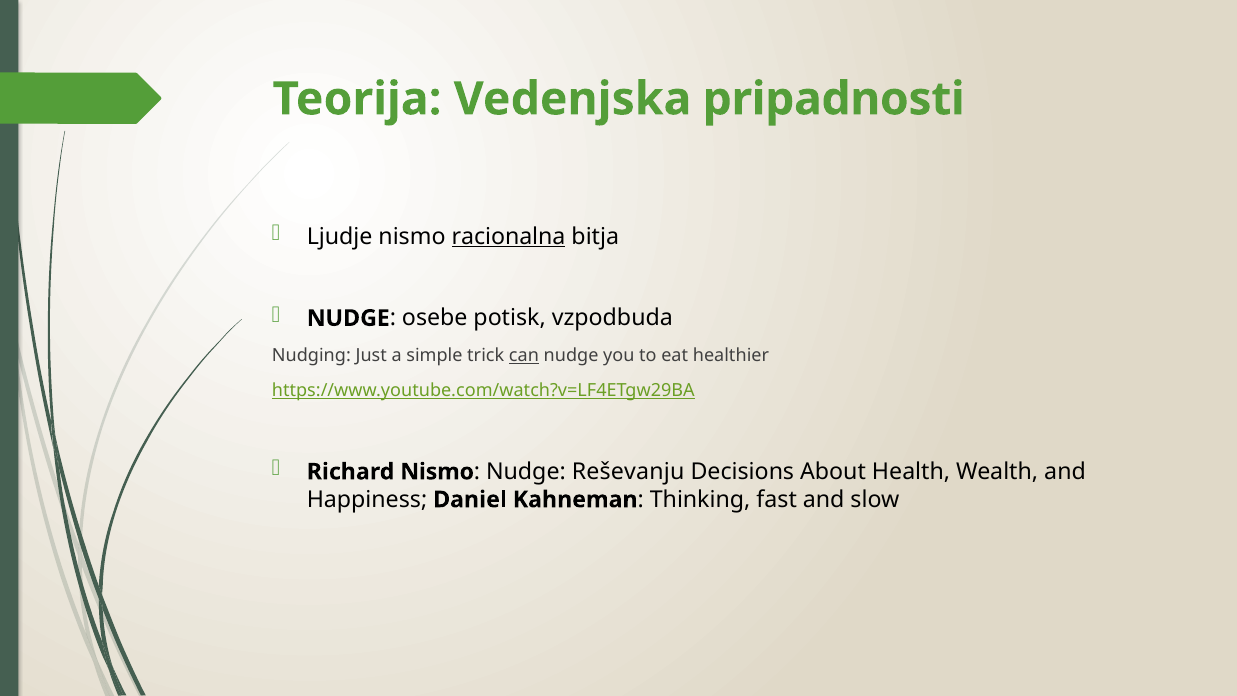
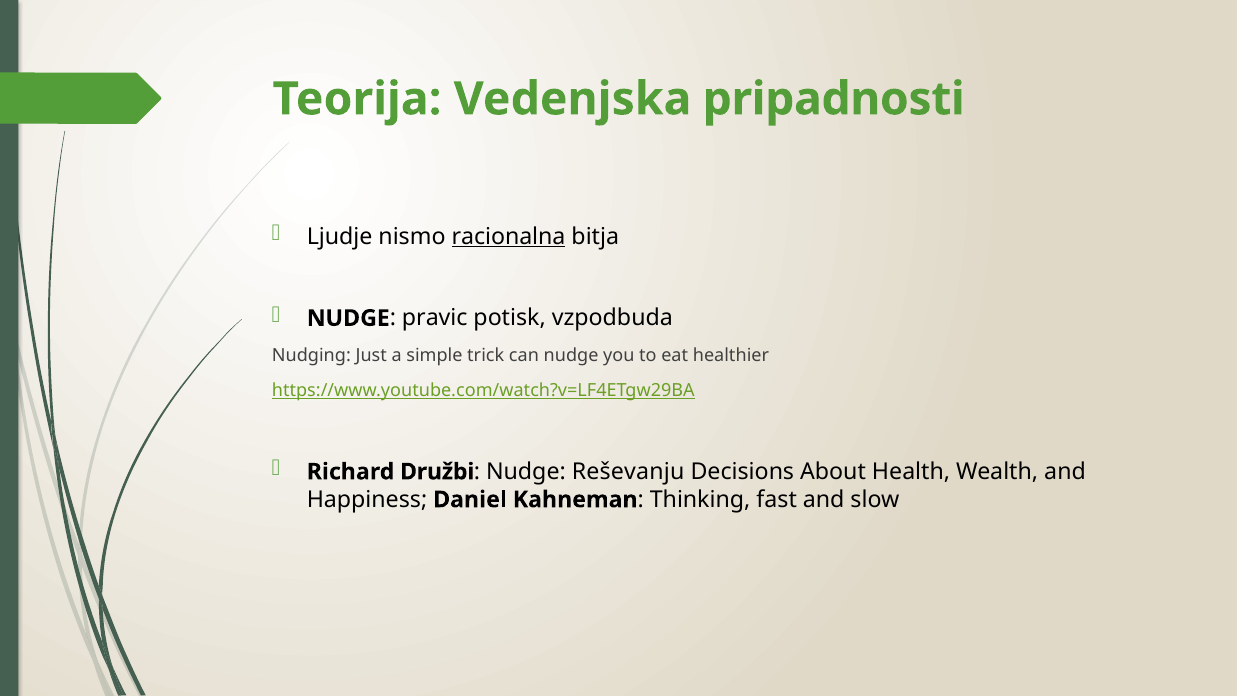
osebe: osebe -> pravic
can underline: present -> none
Richard Nismo: Nismo -> Družbi
